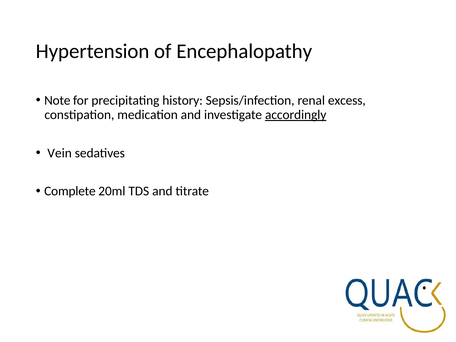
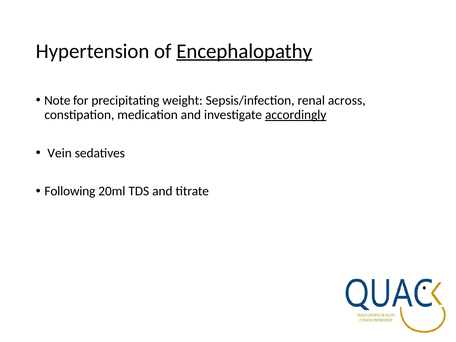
Encephalopathy underline: none -> present
history: history -> weight
excess: excess -> across
Complete: Complete -> Following
